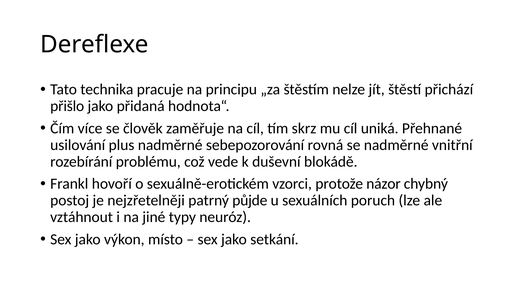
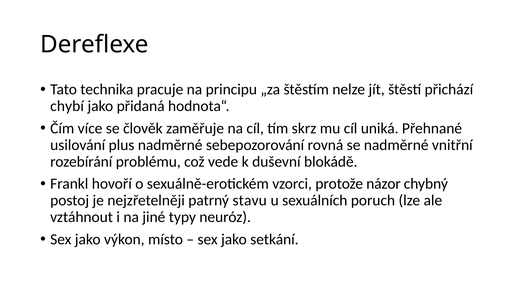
přišlo: přišlo -> chybí
půjde: půjde -> stavu
